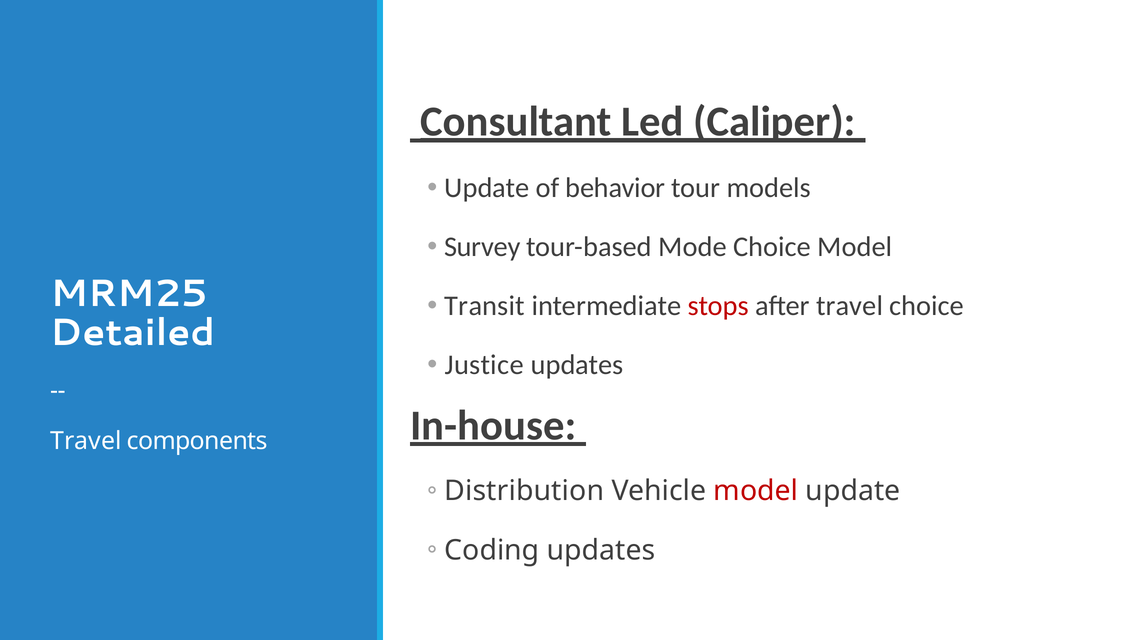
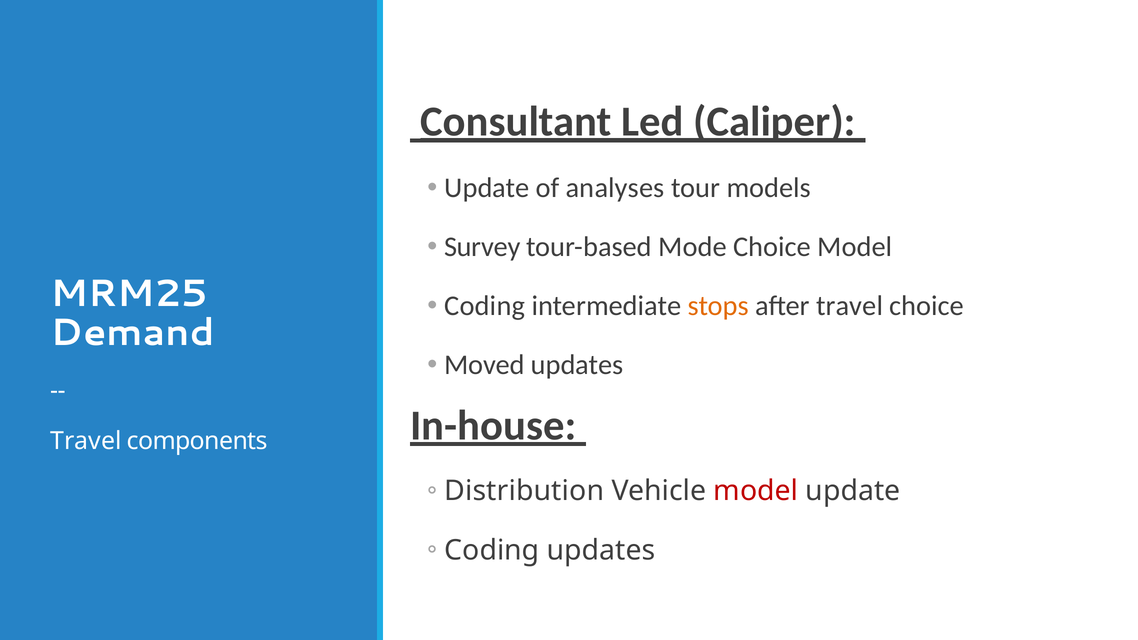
behavior: behavior -> analyses
Transit at (485, 306): Transit -> Coding
stops colour: red -> orange
Detailed: Detailed -> Demand
Justice: Justice -> Moved
